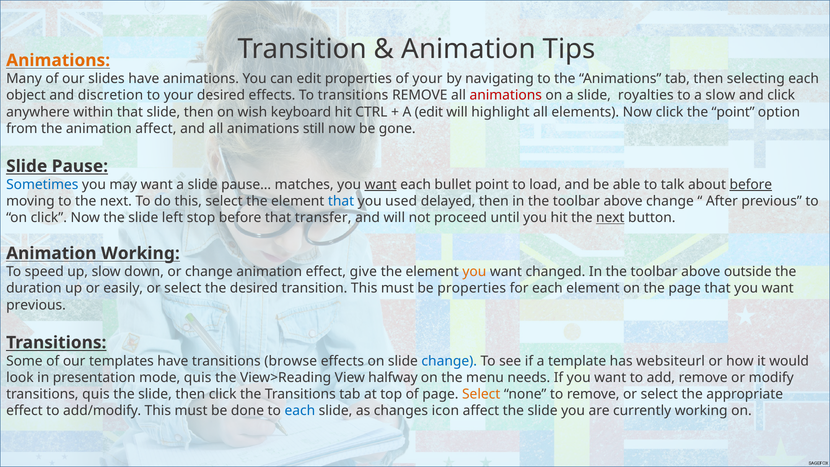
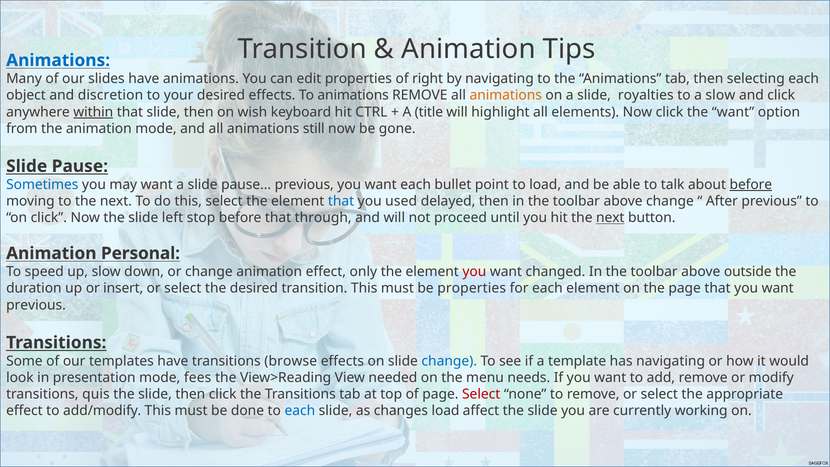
Animations at (58, 60) colour: orange -> blue
of your: your -> right
To transitions: transitions -> animations
animations at (506, 95) colour: red -> orange
within underline: none -> present
A edit: edit -> title
the point: point -> want
animation affect: affect -> mode
pause… matches: matches -> previous
want at (381, 185) underline: present -> none
transfer: transfer -> through
Animation Working: Working -> Personal
give: give -> only
you at (474, 272) colour: orange -> red
easily: easily -> insert
has websiteurl: websiteurl -> navigating
mode quis: quis -> fees
halfway: halfway -> needed
Select at (481, 394) colour: orange -> red
changes icon: icon -> load
